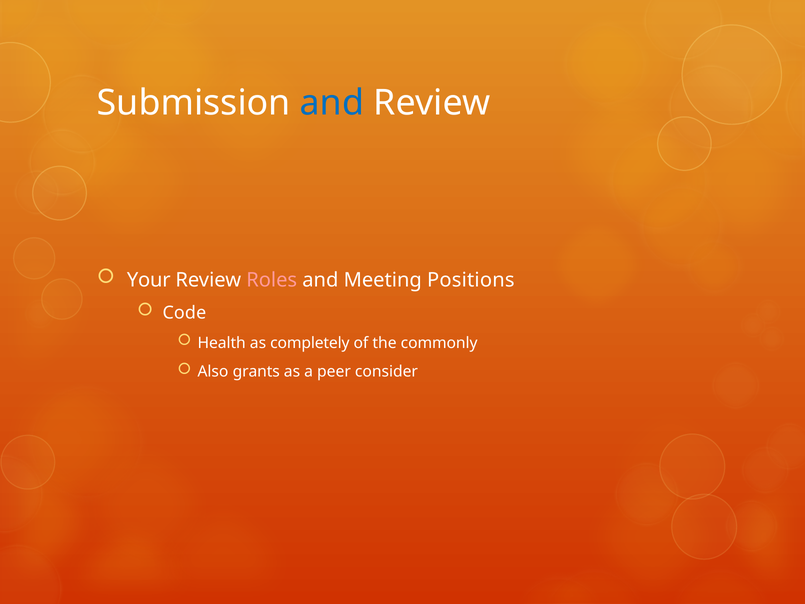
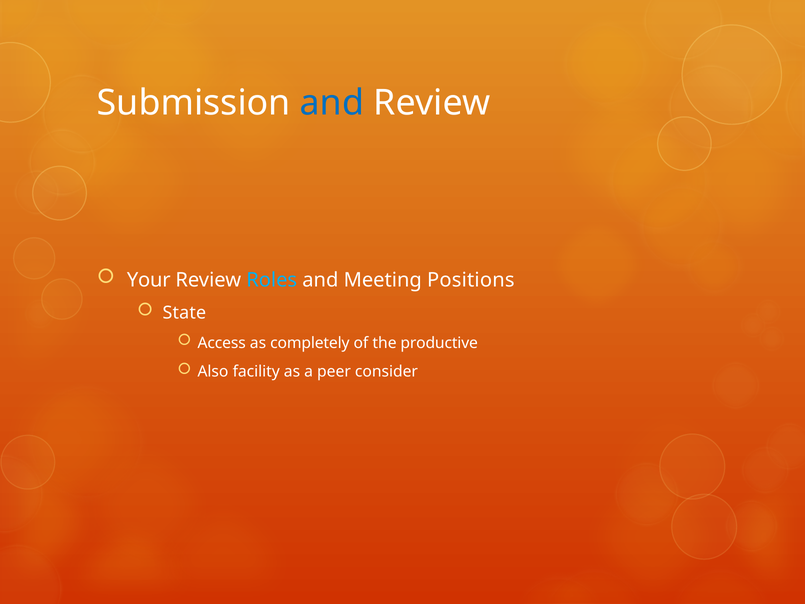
Roles colour: pink -> light blue
Code: Code -> State
Health: Health -> Access
commonly: commonly -> productive
grants: grants -> facility
